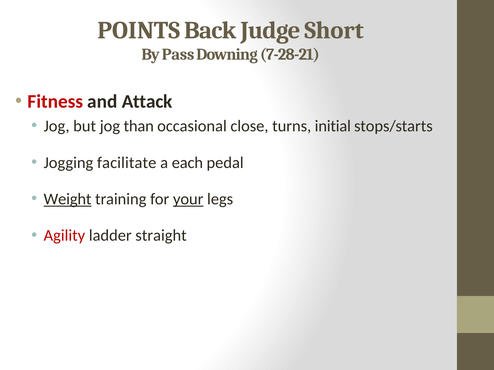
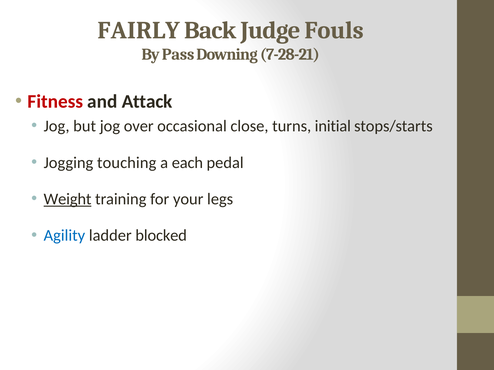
POINTS: POINTS -> FAIRLY
Short: Short -> Fouls
than: than -> over
facilitate: facilitate -> touching
your underline: present -> none
Agility colour: red -> blue
straight: straight -> blocked
